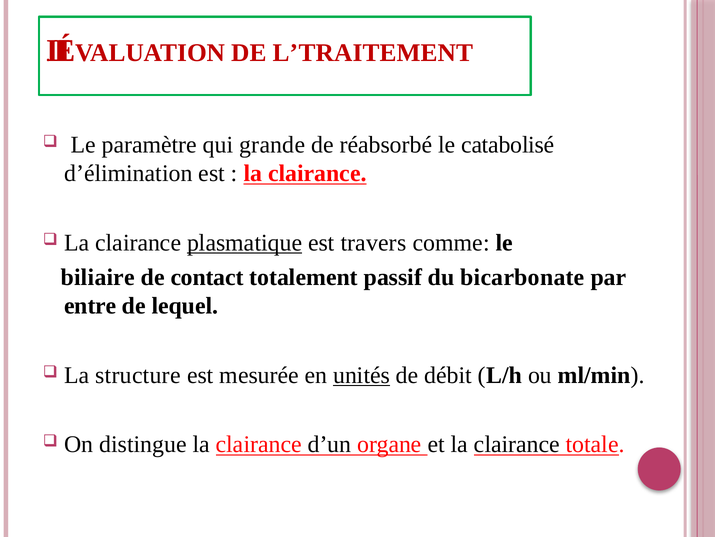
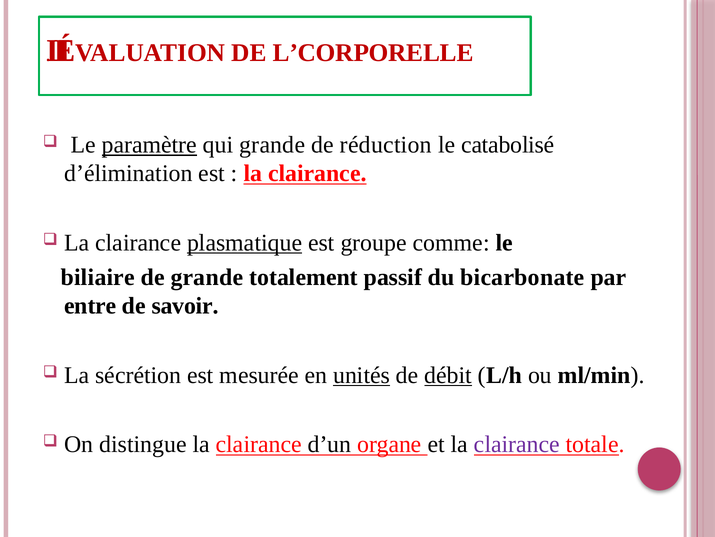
L’TRAITEMENT: L’TRAITEMENT -> L’CORPORELLE
paramètre underline: none -> present
réabsorbé: réabsorbé -> réduction
travers: travers -> groupe
de contact: contact -> grande
lequel: lequel -> savoir
structure: structure -> sécrétion
débit underline: none -> present
clairance at (517, 444) colour: black -> purple
